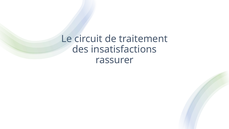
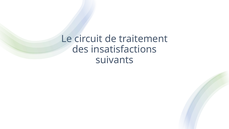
rassurer: rassurer -> suivants
